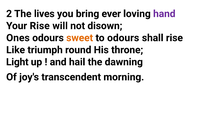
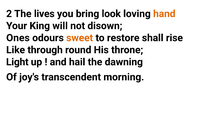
ever: ever -> look
hand colour: purple -> orange
Your Rise: Rise -> King
to odours: odours -> restore
triumph: triumph -> through
